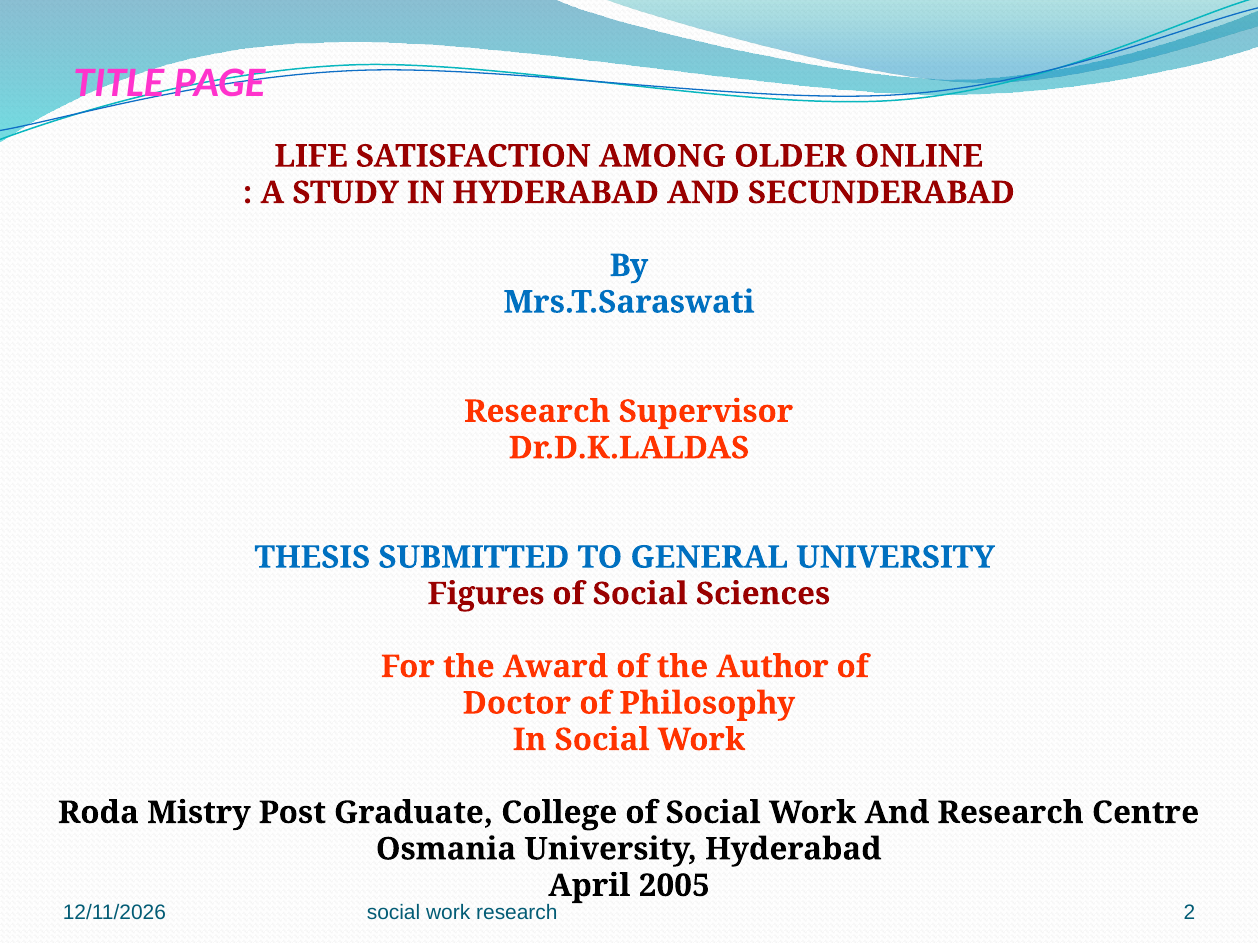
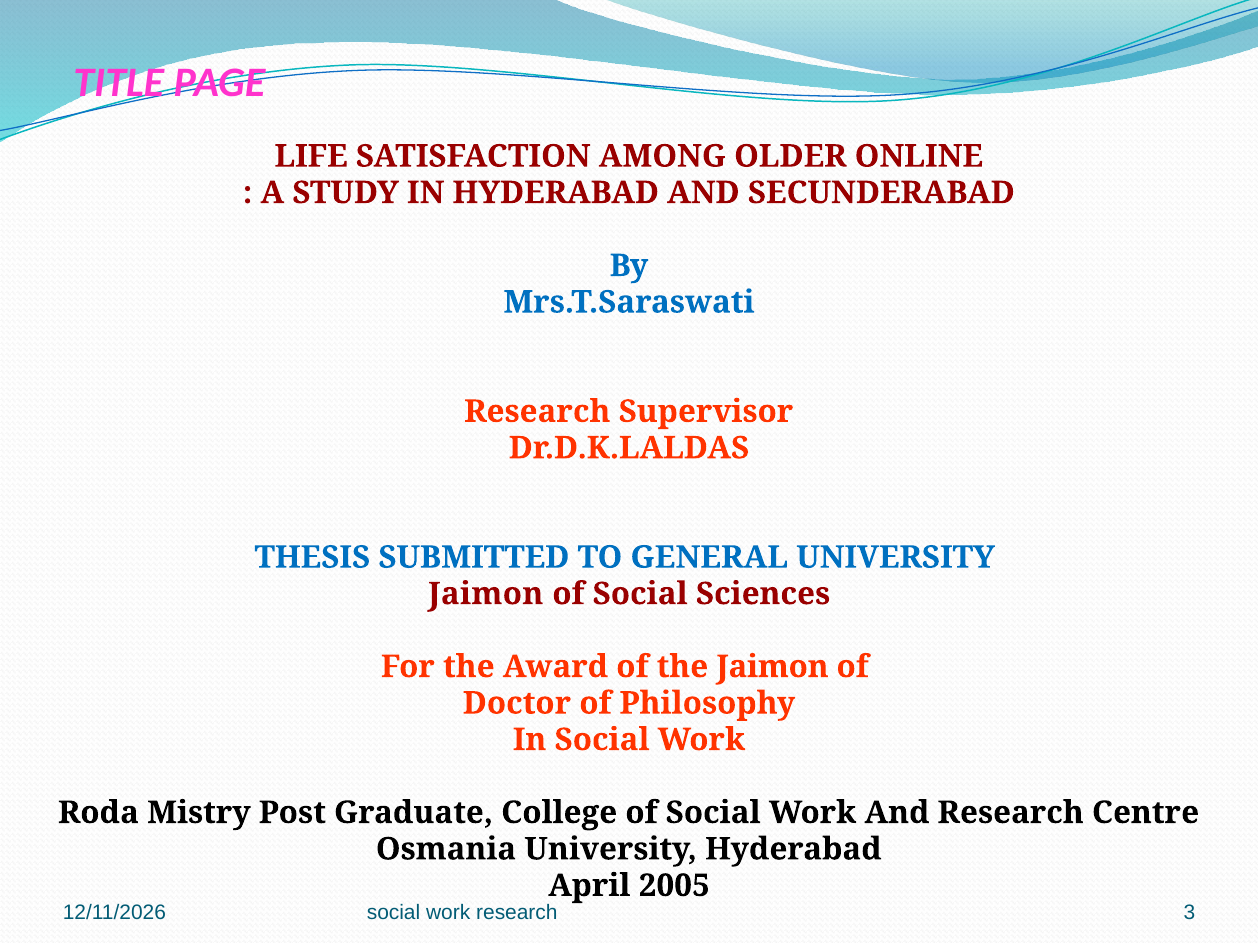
Figures at (486, 594): Figures -> Jaimon
the Author: Author -> Jaimon
2: 2 -> 3
